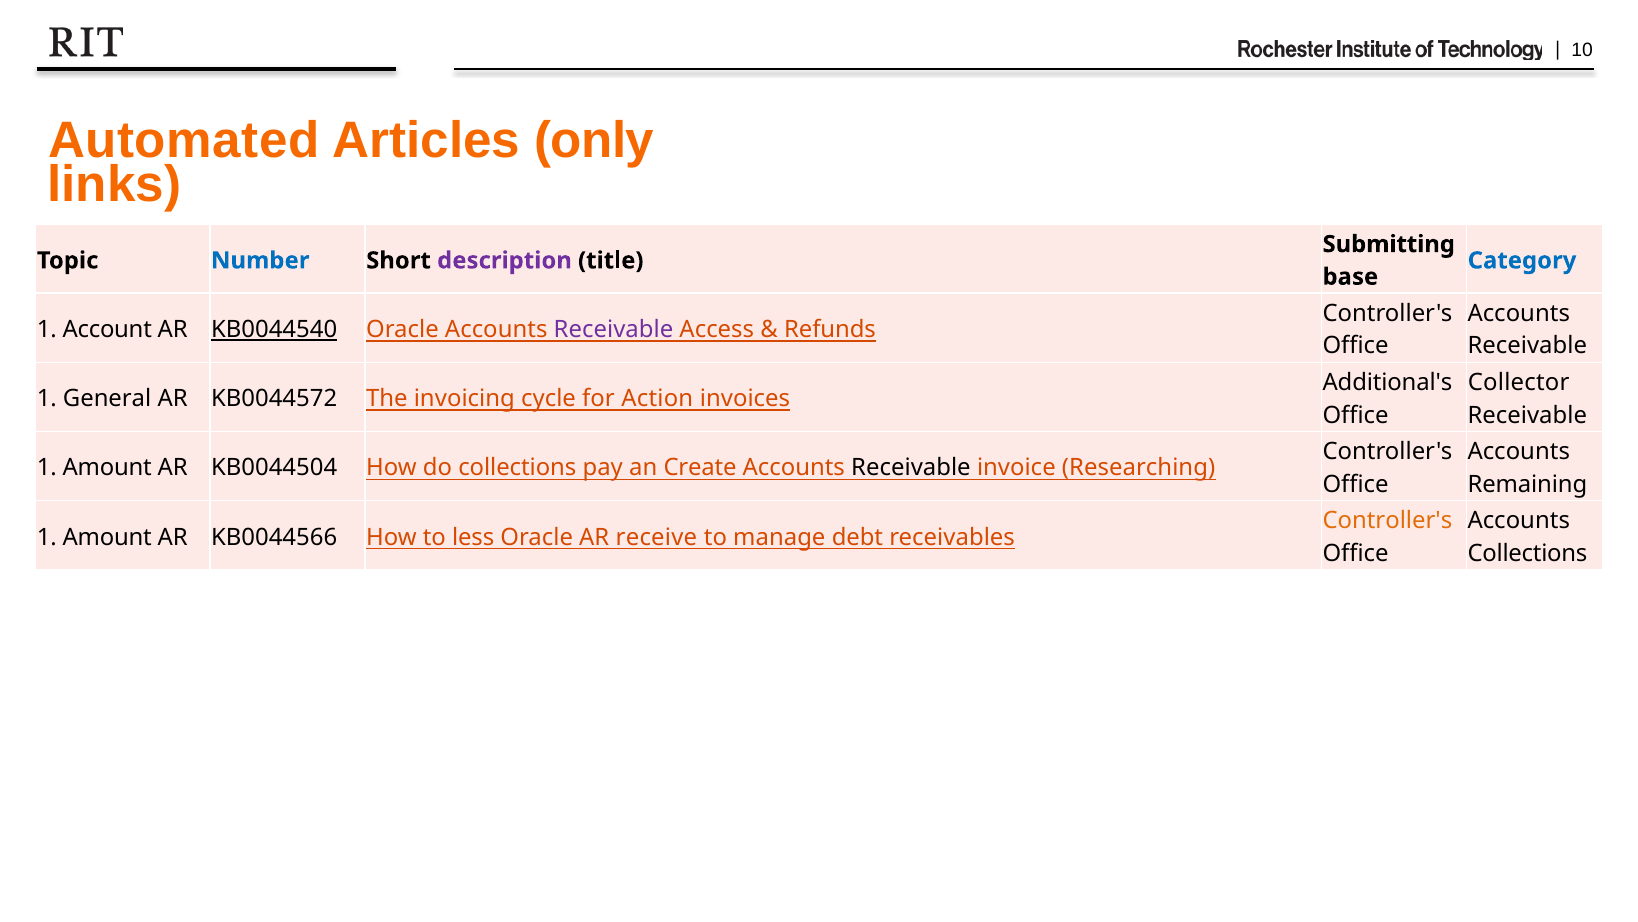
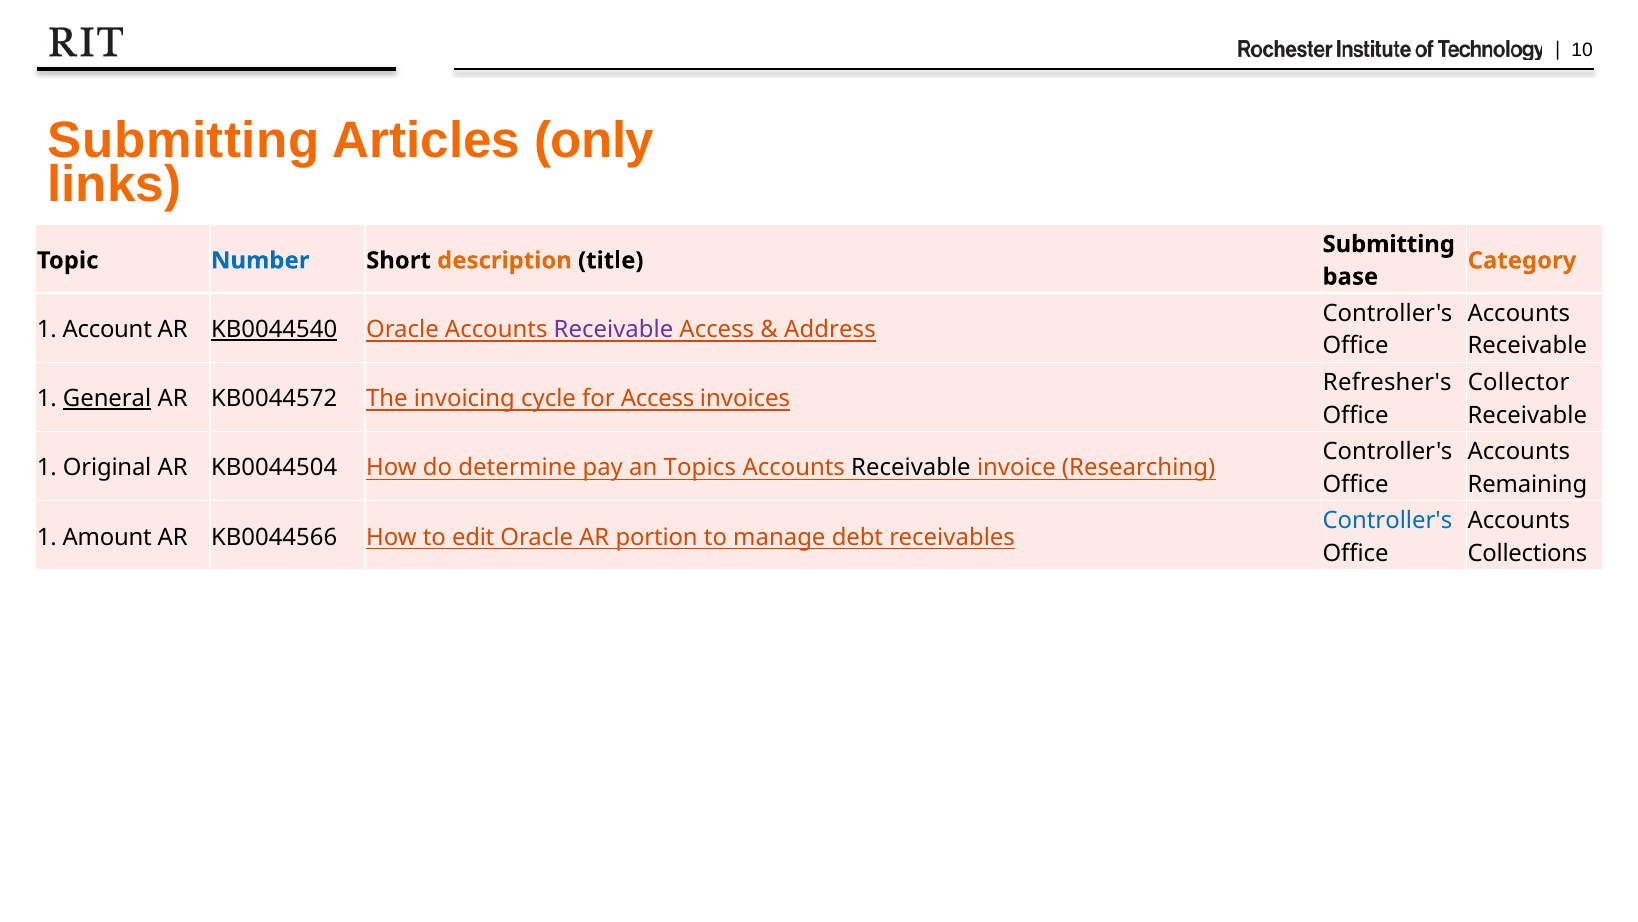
Automated at (184, 140): Automated -> Submitting
description colour: purple -> orange
Category colour: blue -> orange
Refunds: Refunds -> Address
Additional's: Additional's -> Refresher's
General underline: none -> present
for Action: Action -> Access
Amount at (107, 468): Amount -> Original
do collections: collections -> determine
Create: Create -> Topics
Controller's at (1387, 521) colour: orange -> blue
less: less -> edit
receive: receive -> portion
